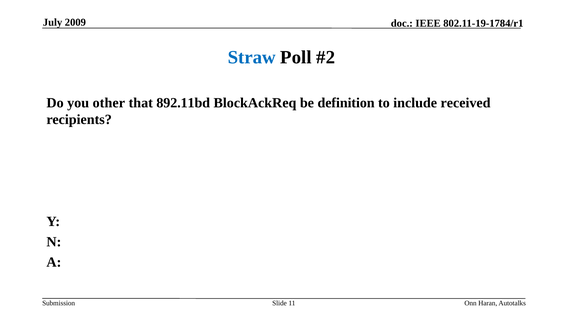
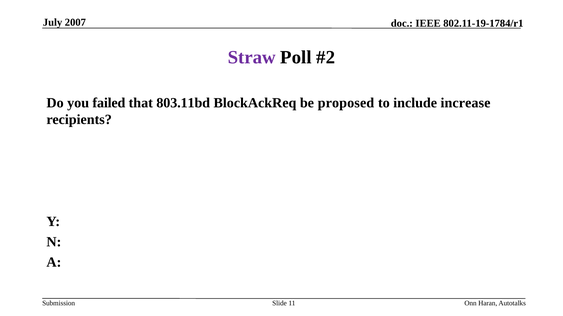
2009: 2009 -> 2007
Straw colour: blue -> purple
other: other -> failed
892.11bd: 892.11bd -> 803.11bd
definition: definition -> proposed
received: received -> increase
